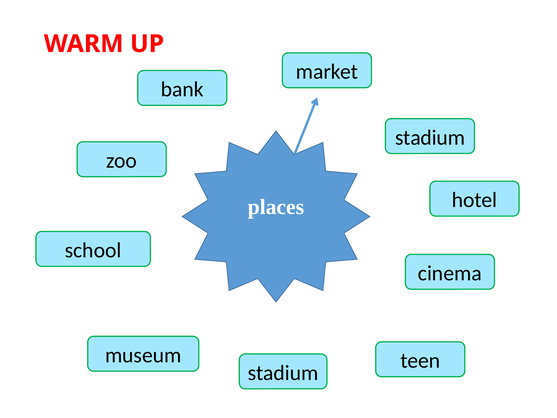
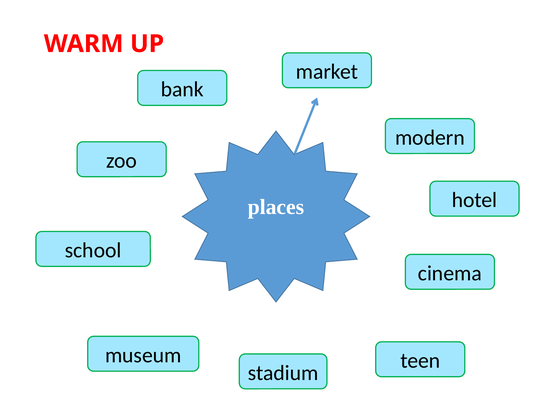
stadium at (430, 137): stadium -> modern
